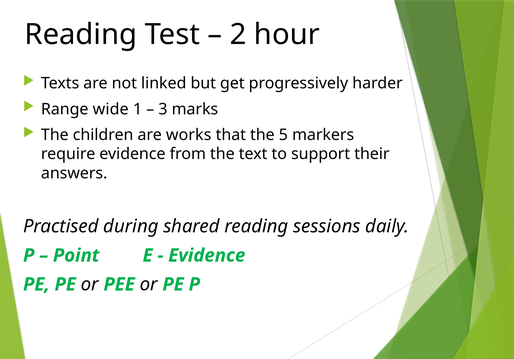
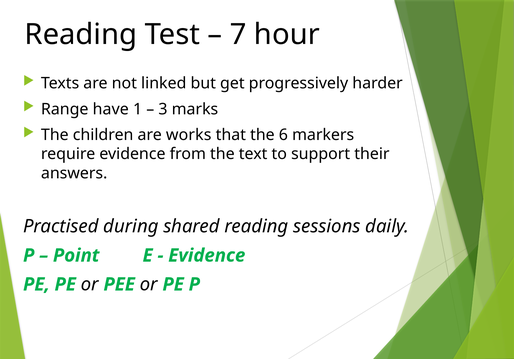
2: 2 -> 7
wide: wide -> have
5: 5 -> 6
